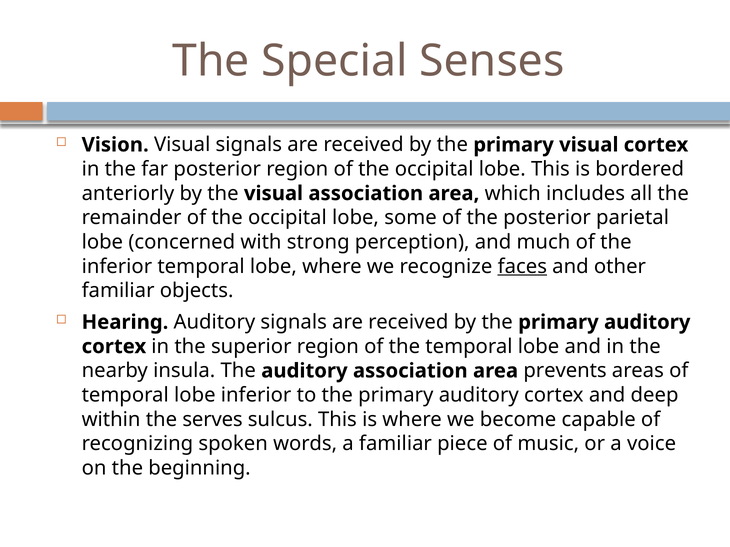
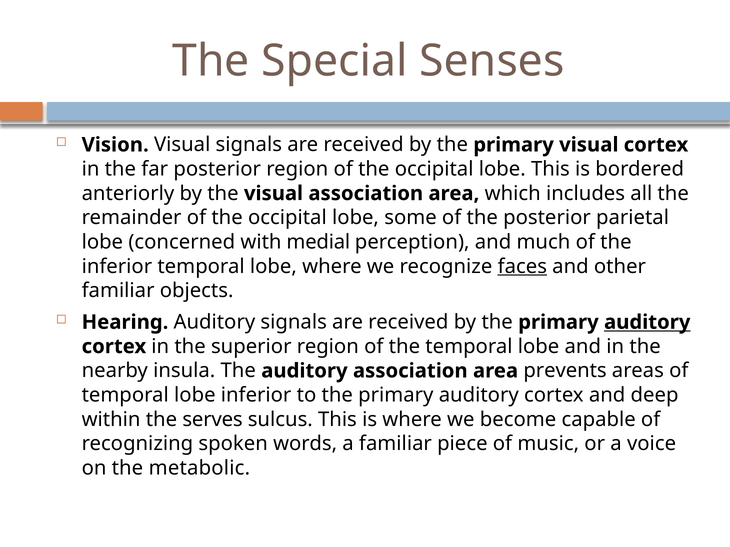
strong: strong -> medial
auditory at (647, 322) underline: none -> present
beginning: beginning -> metabolic
